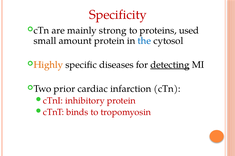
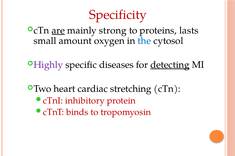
are underline: none -> present
used: used -> lasts
amount protein: protein -> oxygen
Highly colour: orange -> purple
prior: prior -> heart
infarction: infarction -> stretching
